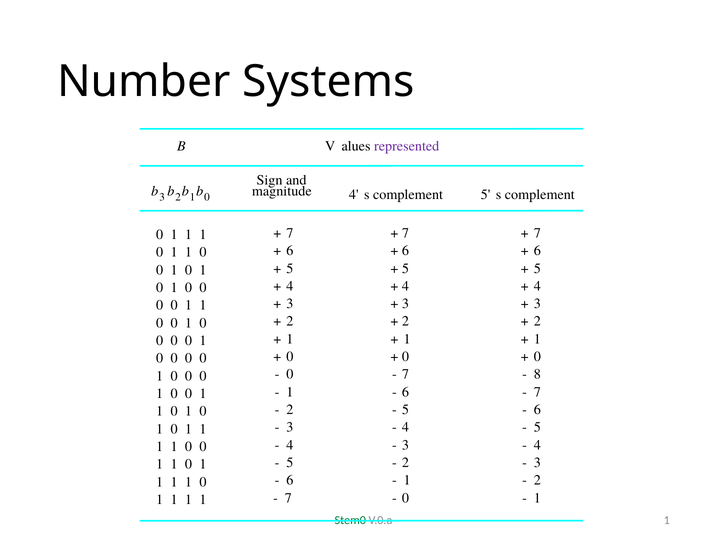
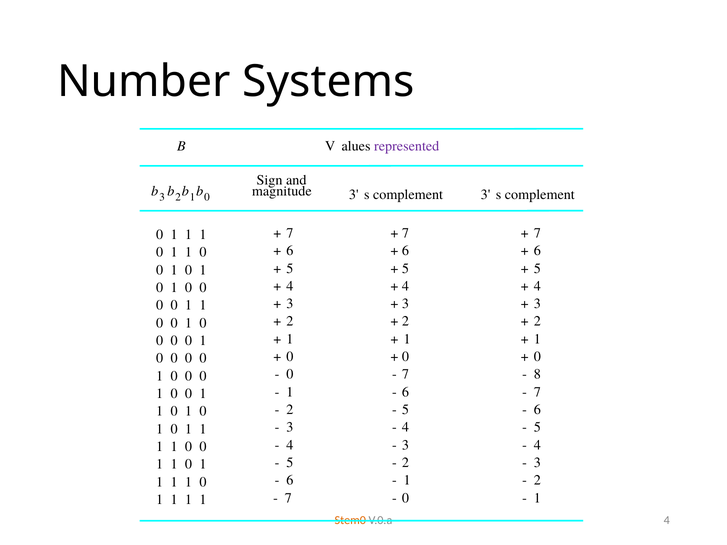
magnitude 4: 4 -> 3
complement 5: 5 -> 3
Stem0 colour: green -> orange
V.0.a 1: 1 -> 4
